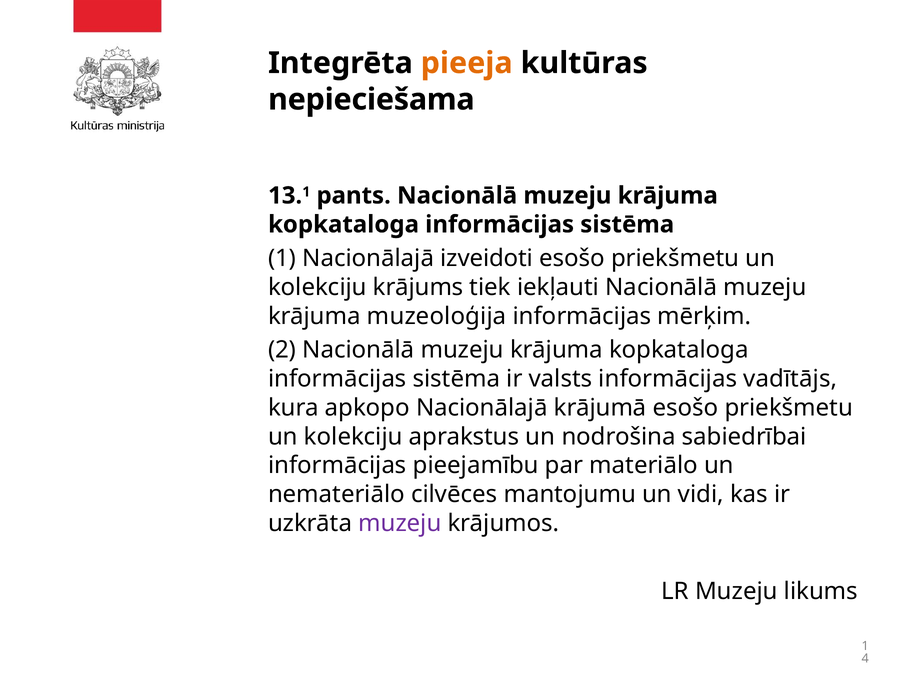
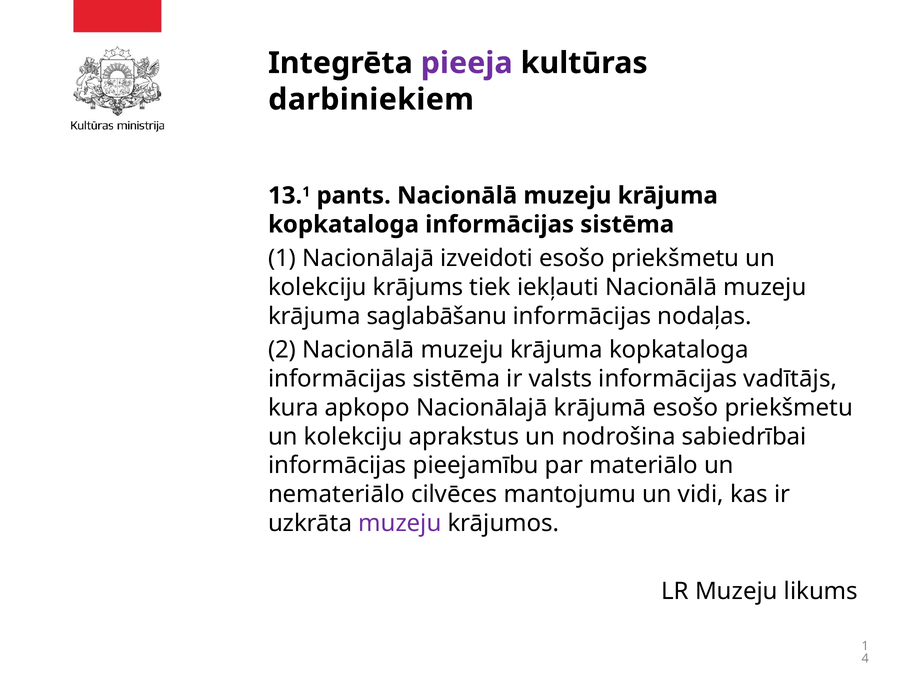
pieeja colour: orange -> purple
nepieciešama: nepieciešama -> darbiniekiem
muzeoloģija: muzeoloģija -> saglabāšanu
mērķim: mērķim -> nodaļas
